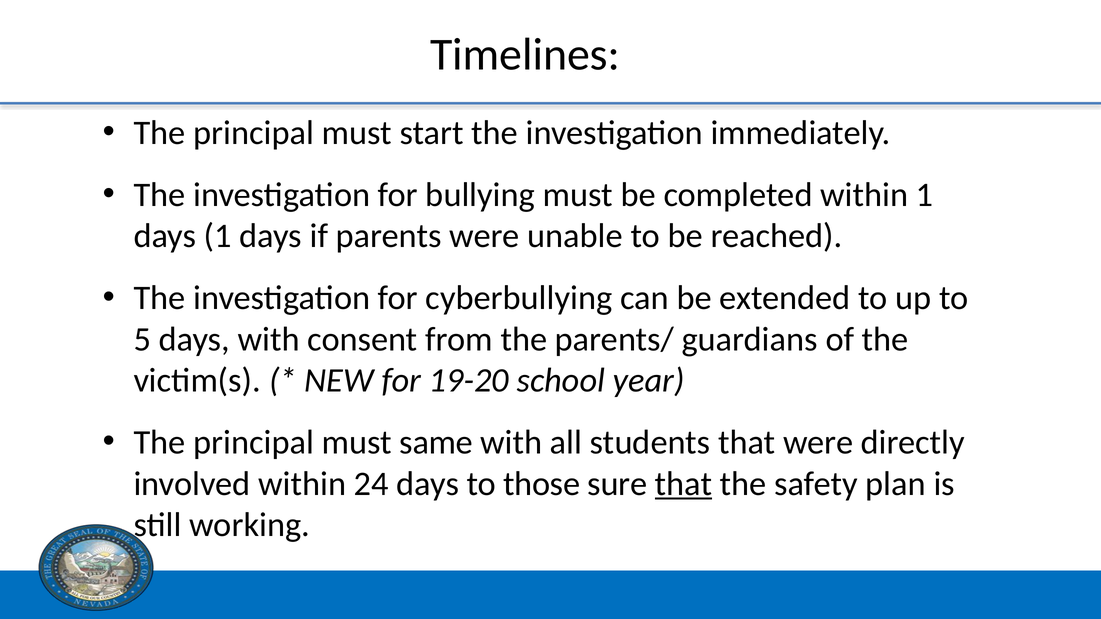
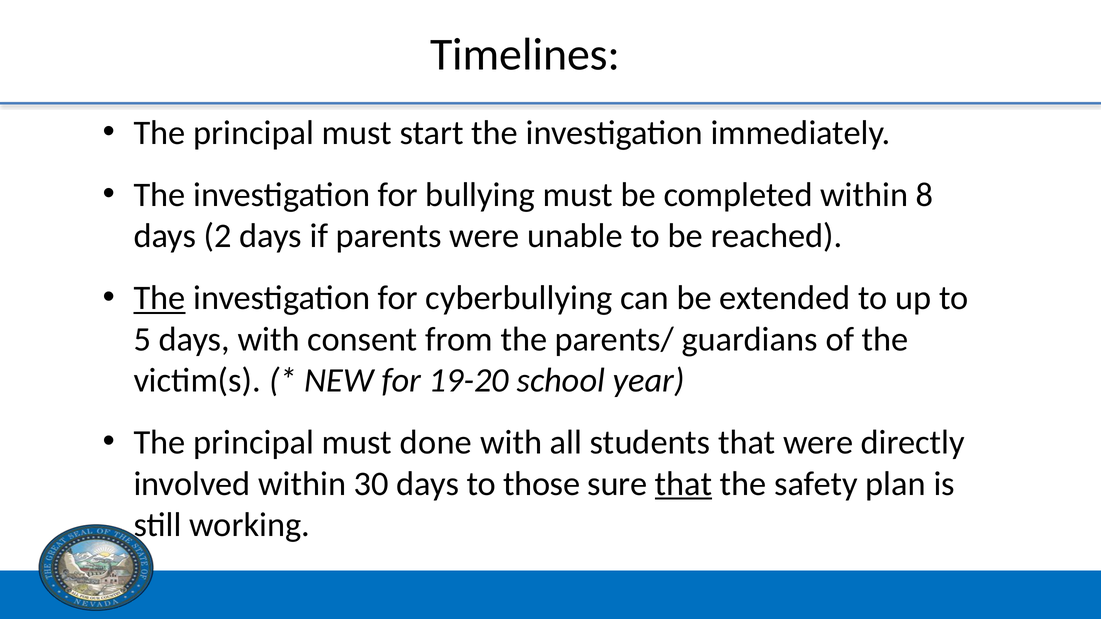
within 1: 1 -> 8
days 1: 1 -> 2
The at (160, 298) underline: none -> present
same: same -> done
24: 24 -> 30
